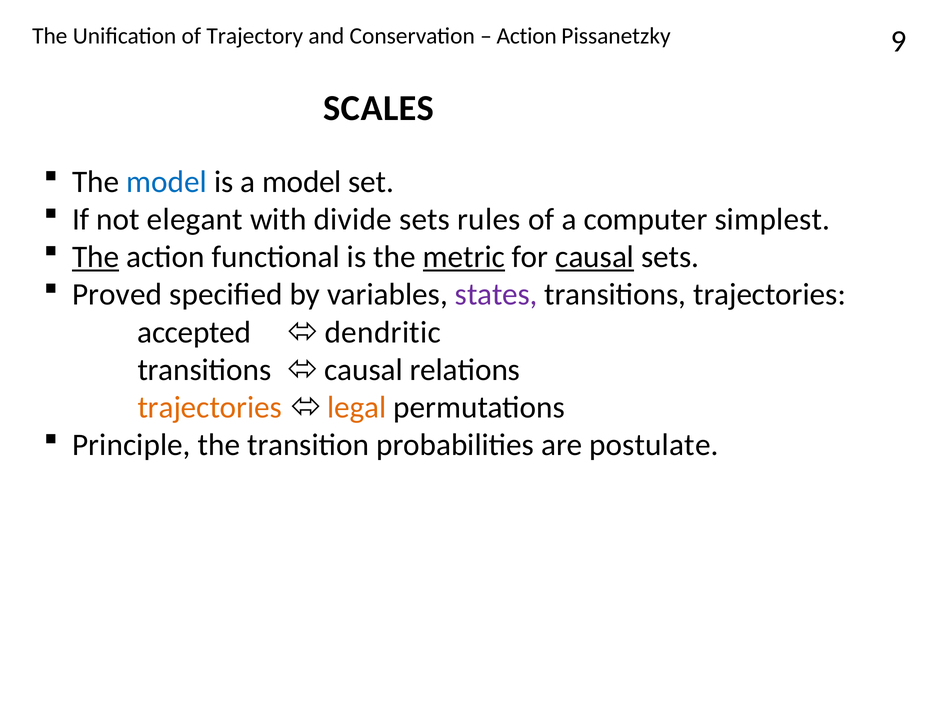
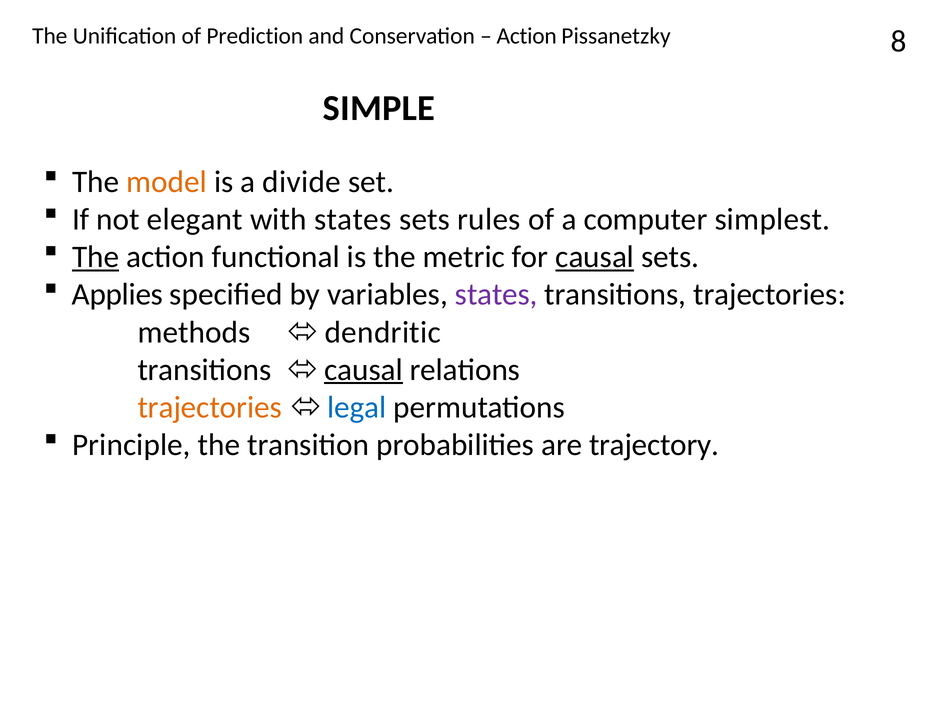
Trajectory: Trajectory -> Prediction
9: 9 -> 8
SCALES: SCALES -> SIMPLE
model at (167, 182) colour: blue -> orange
a model: model -> divide
with divide: divide -> states
metric underline: present -> none
Proved: Proved -> Applies
accepted: accepted -> methods
causal at (363, 369) underline: none -> present
legal colour: orange -> blue
postulate: postulate -> trajectory
